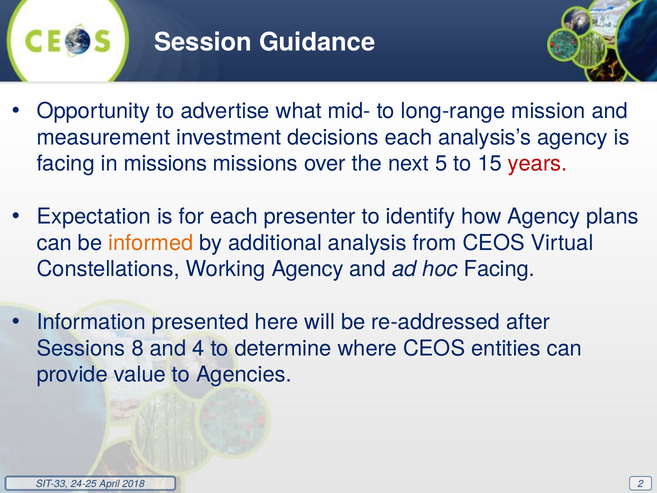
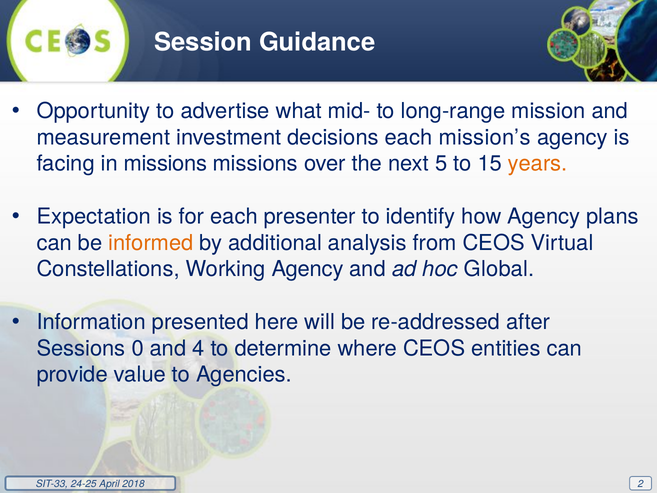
analysis’s: analysis’s -> mission’s
years colour: red -> orange
hoc Facing: Facing -> Global
8: 8 -> 0
